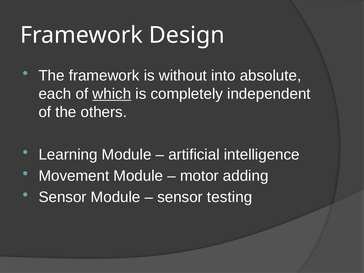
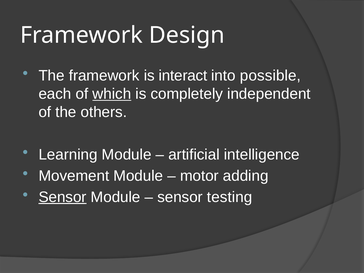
without: without -> interact
absolute: absolute -> possible
Sensor at (63, 197) underline: none -> present
